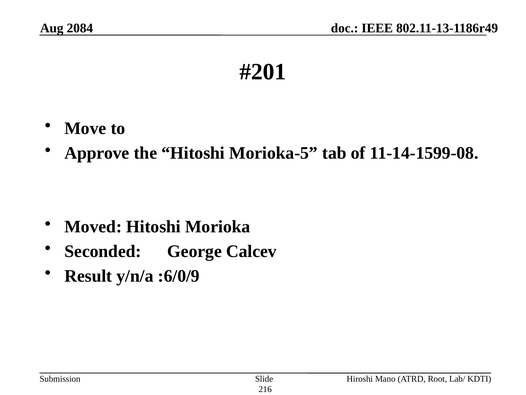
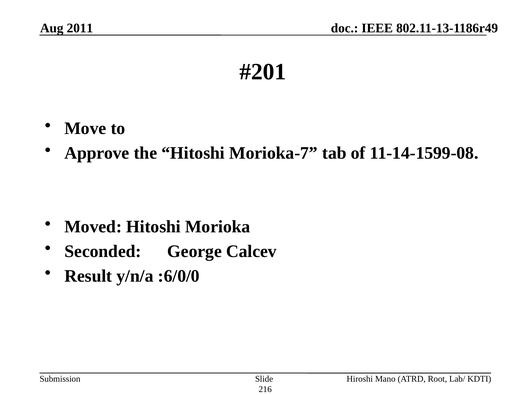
2084: 2084 -> 2011
Morioka-5: Morioka-5 -> Morioka-7
:6/0/9: :6/0/9 -> :6/0/0
